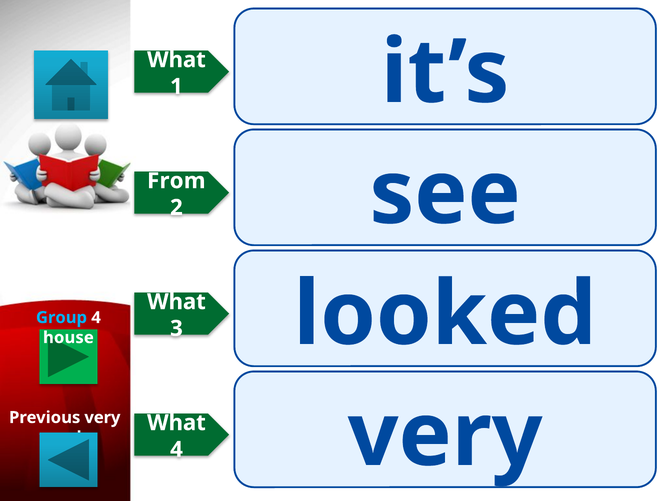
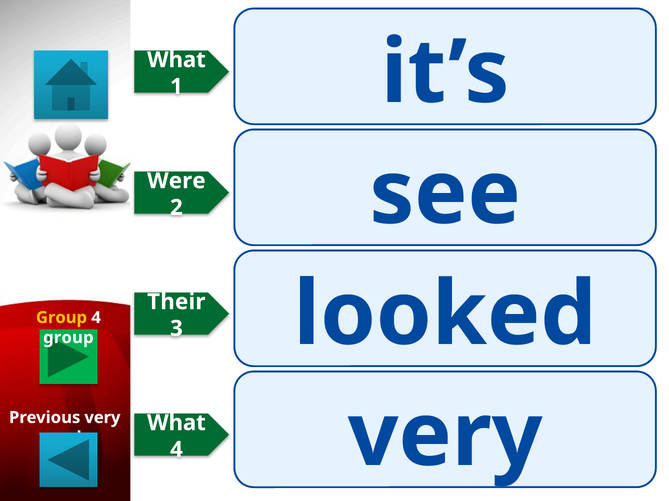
From: From -> Were
What at (176, 302): What -> Their
Group at (61, 318) colour: light blue -> yellow
house at (68, 338): house -> group
